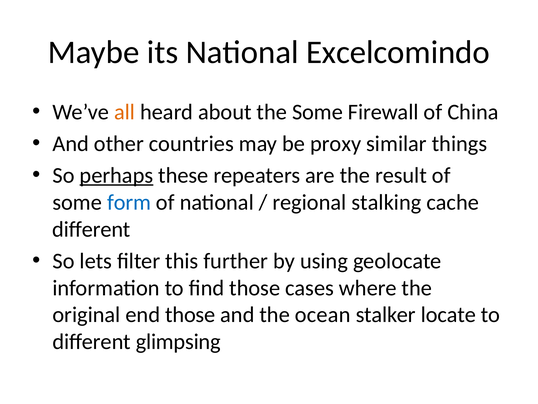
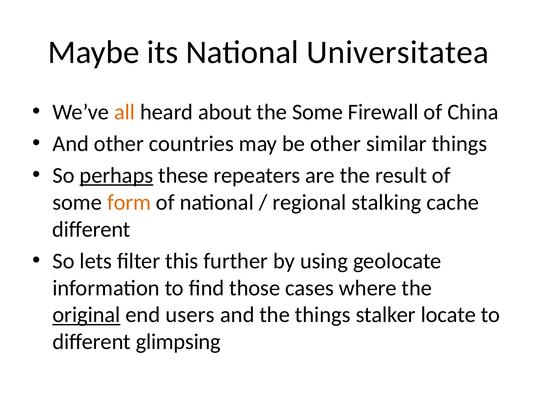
Excelcomindo: Excelcomindo -> Universitatea
be proxy: proxy -> other
form colour: blue -> orange
original underline: none -> present
end those: those -> users
the ocean: ocean -> things
